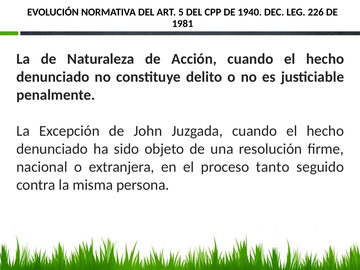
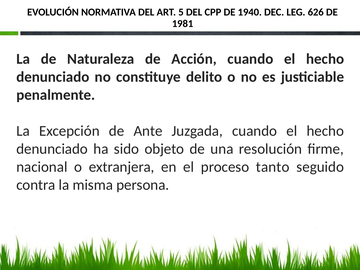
226: 226 -> 626
John: John -> Ante
